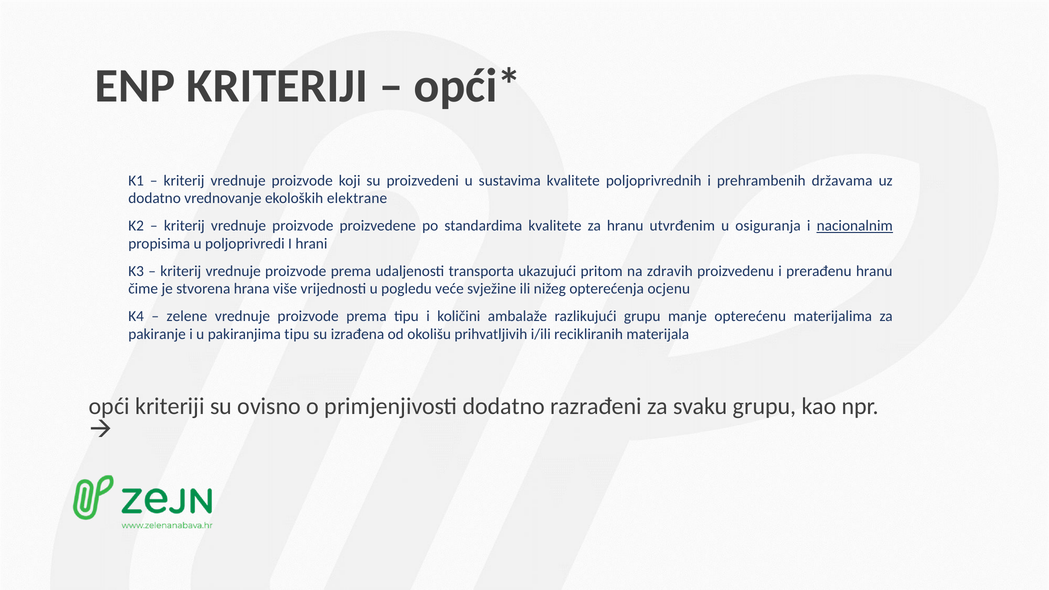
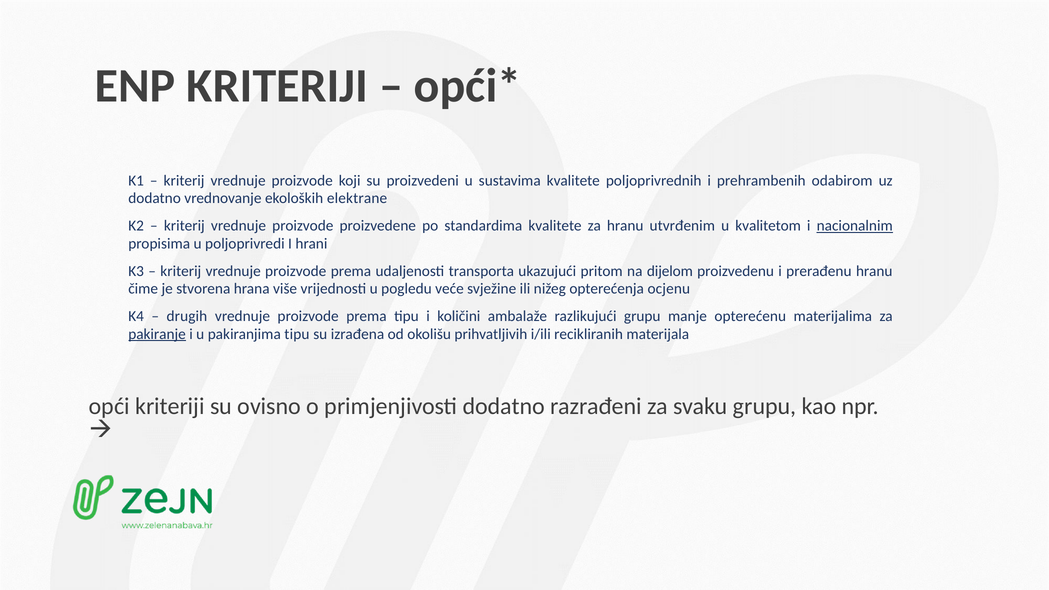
državama: državama -> odabirom
osiguranja: osiguranja -> kvalitetom
zdravih: zdravih -> dijelom
zelene: zelene -> drugih
pakiranje underline: none -> present
